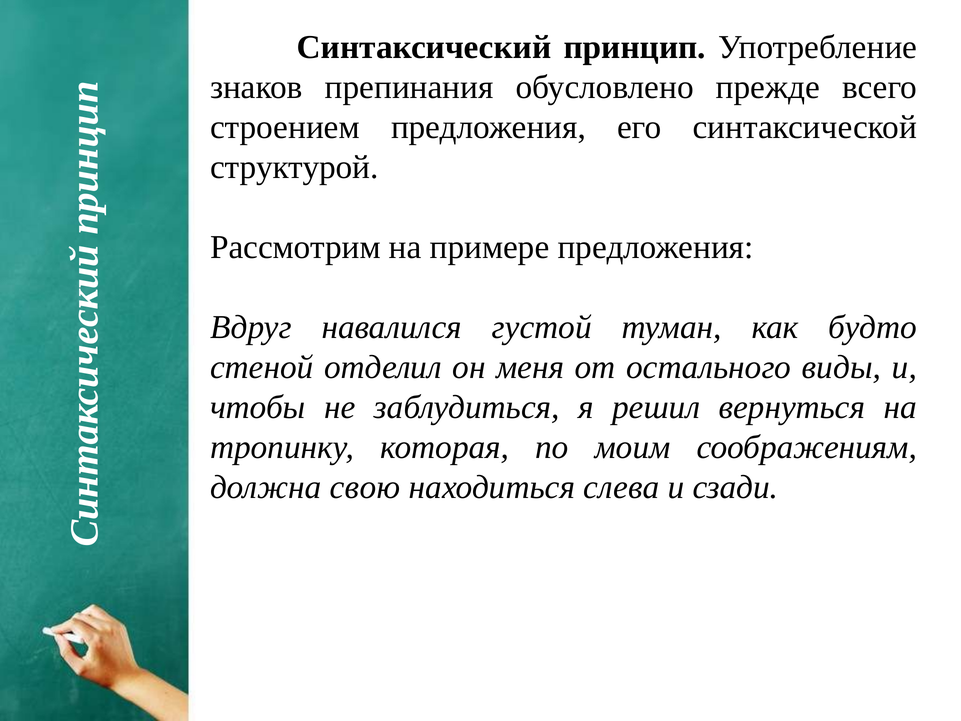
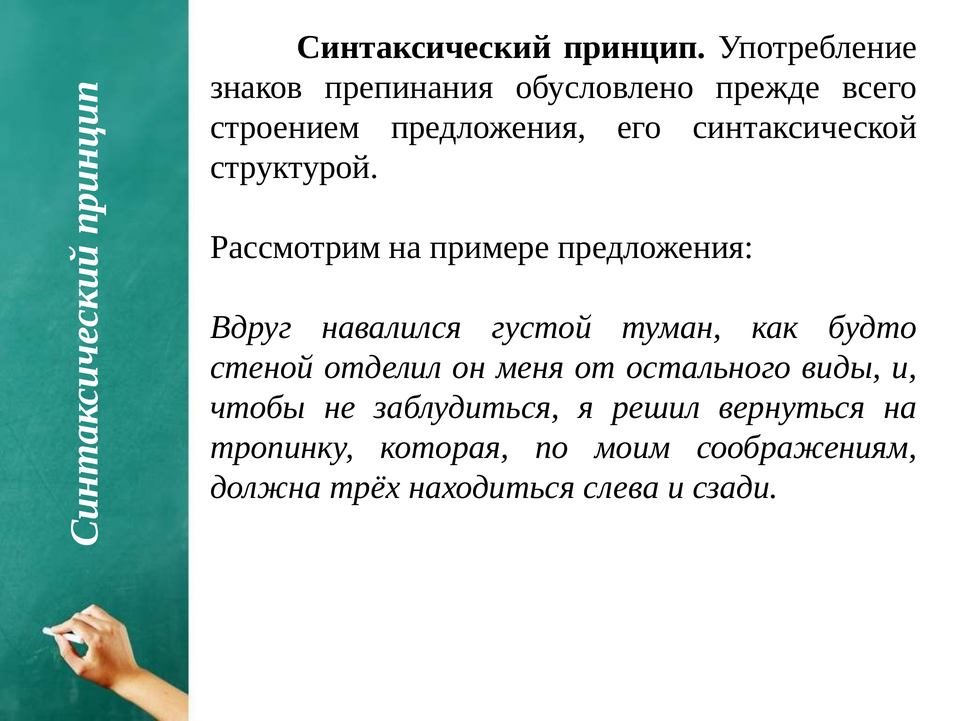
свою: свою -> трёх
